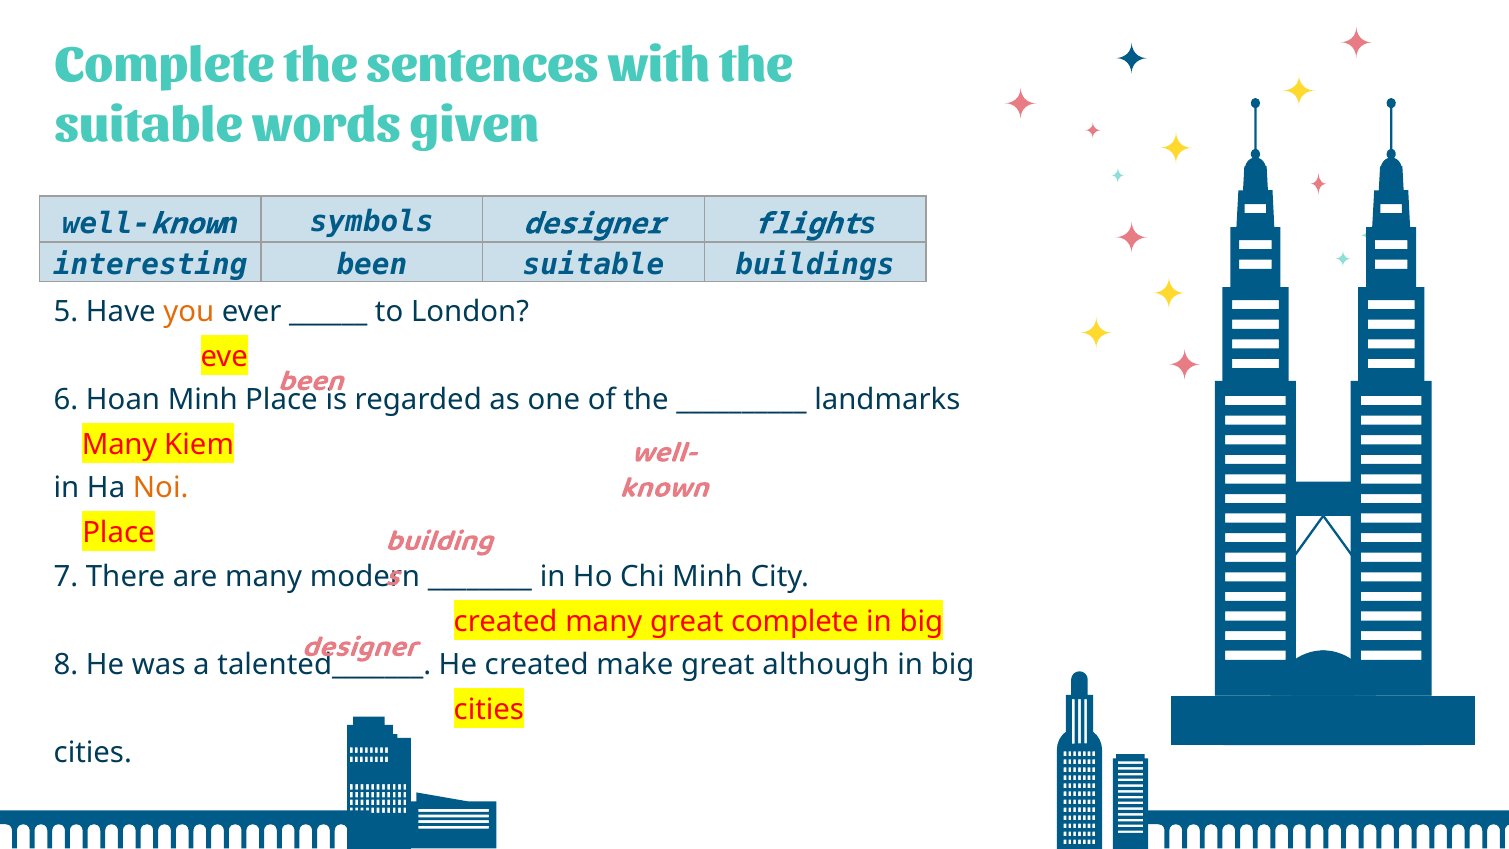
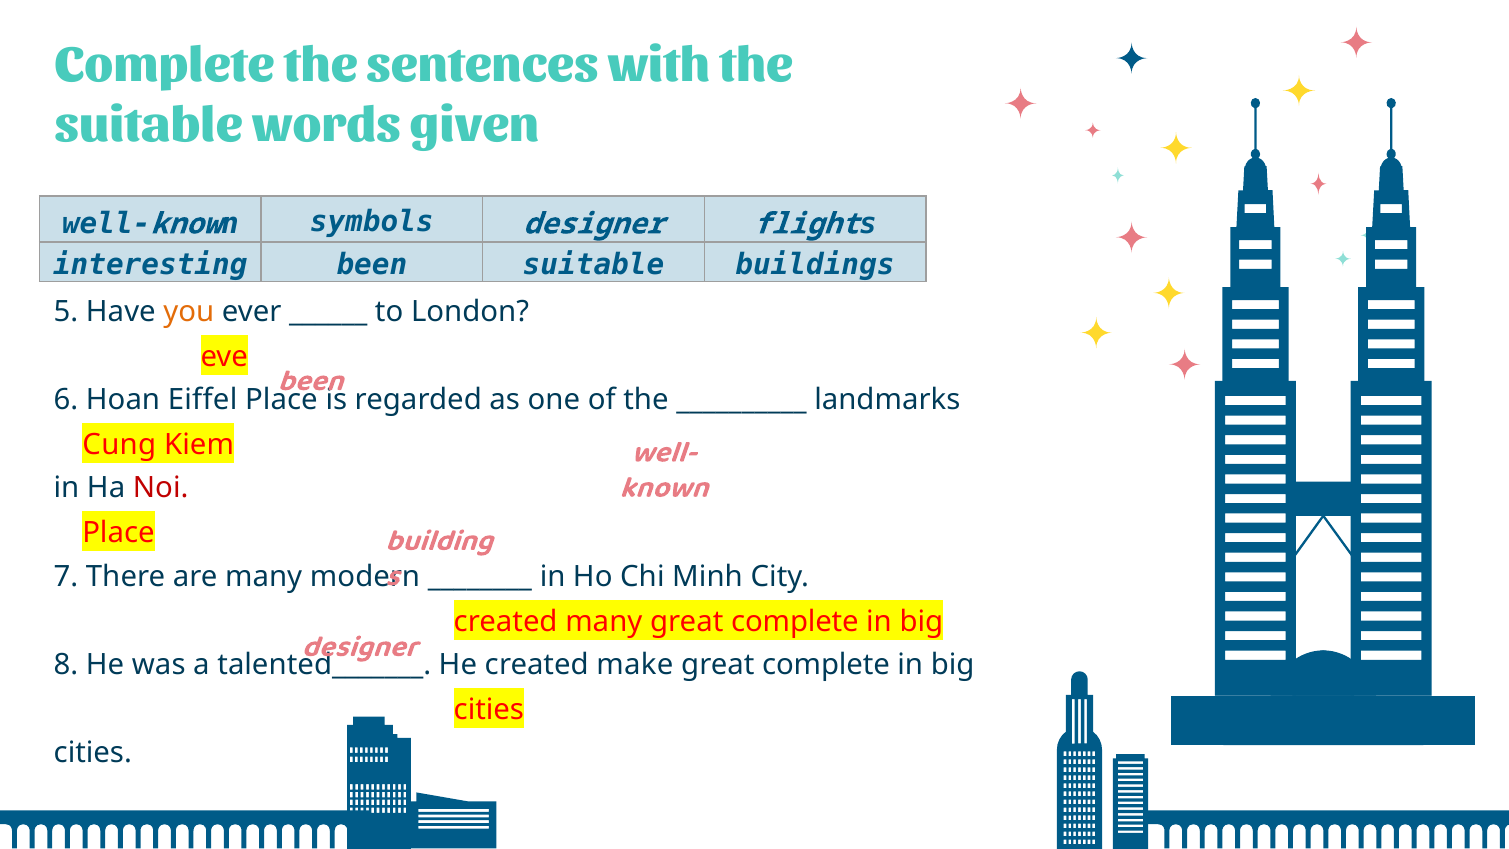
Hoan Minh: Minh -> Eiffel
Many at (120, 445): Many -> Cung
Noi colour: orange -> red
although at (826, 664): although -> complete
